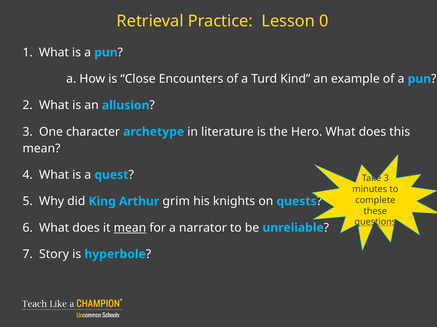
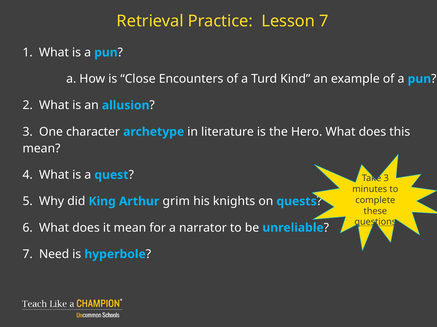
Lesson 0: 0 -> 7
mean at (130, 228) underline: present -> none
Story: Story -> Need
